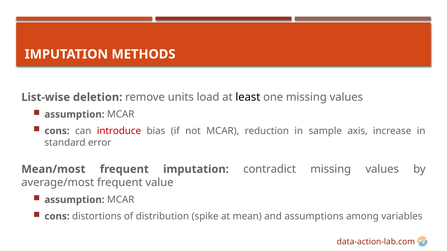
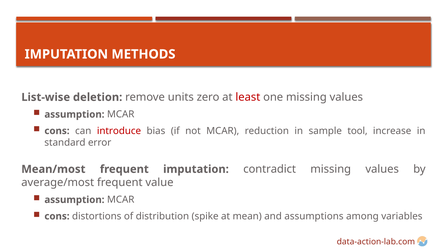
load: load -> zero
least colour: black -> red
axis: axis -> tool
